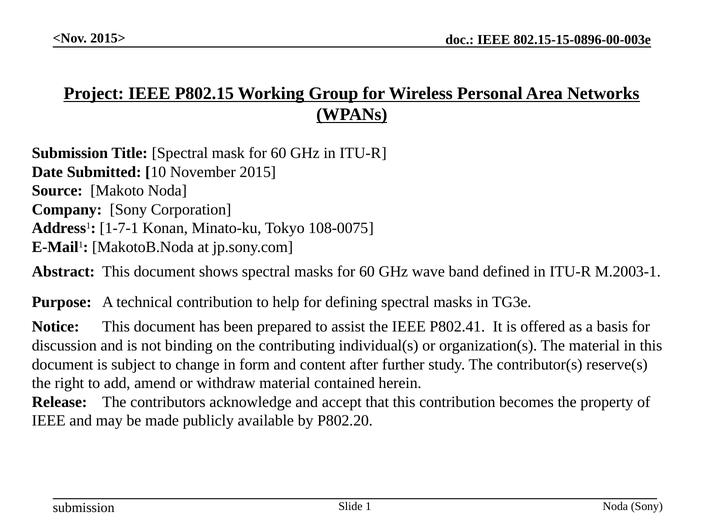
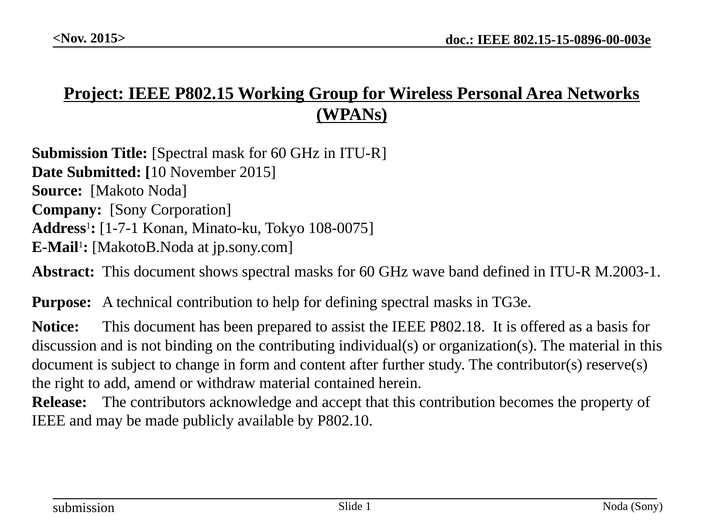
P802.41: P802.41 -> P802.18
P802.20: P802.20 -> P802.10
